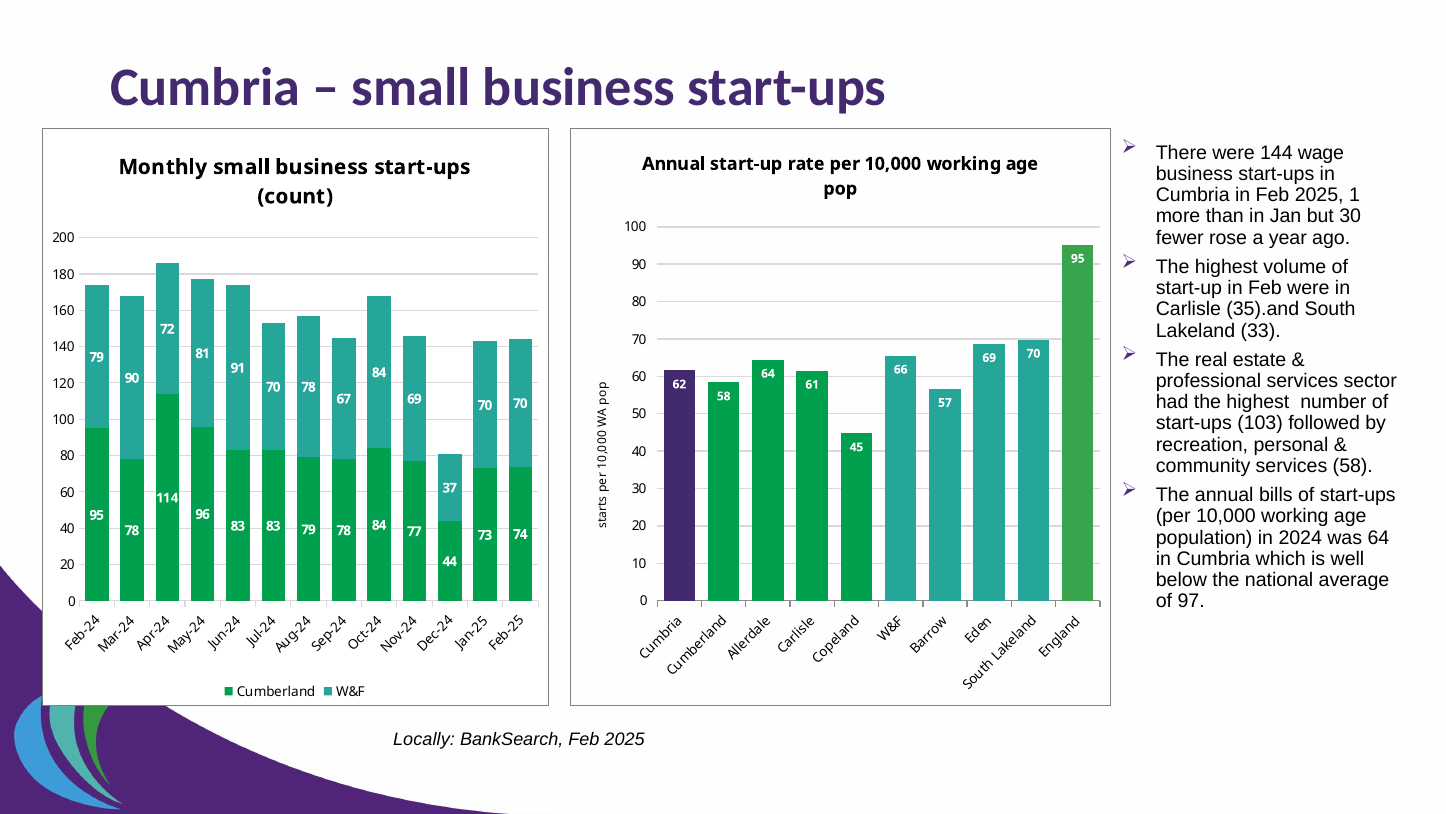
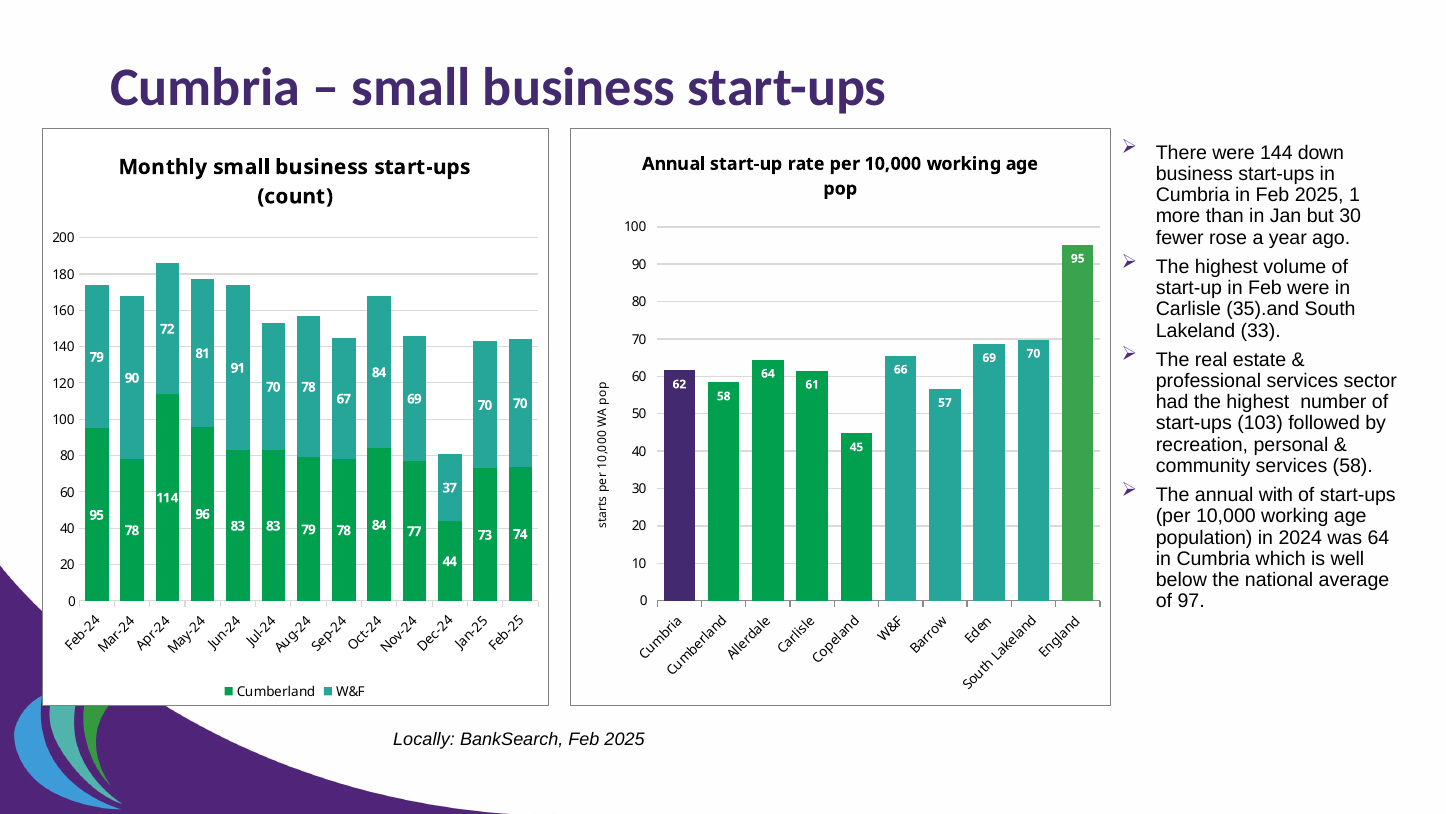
wage: wage -> down
bills: bills -> with
